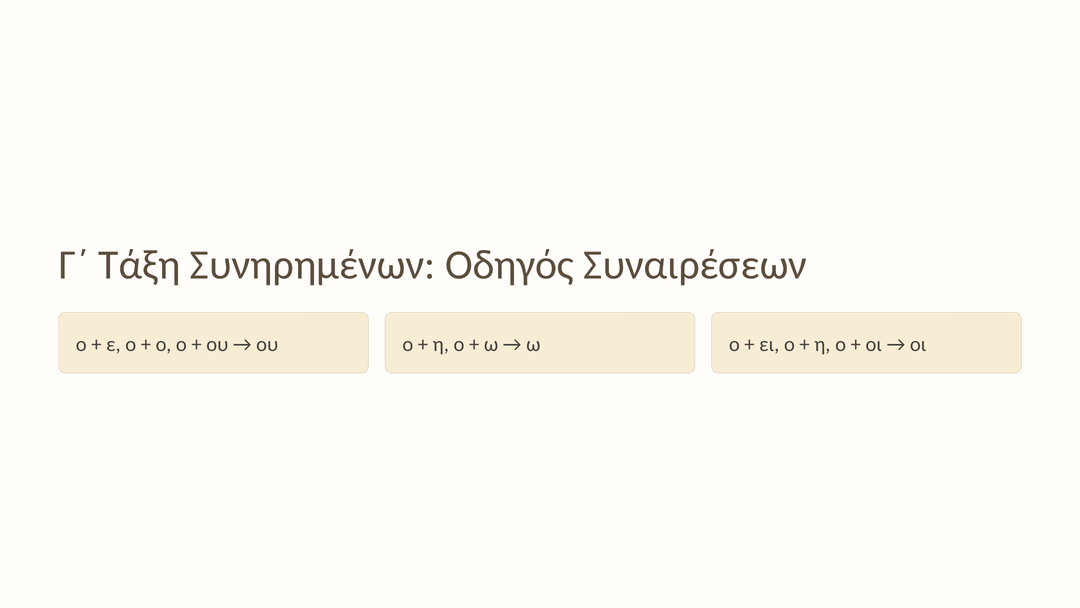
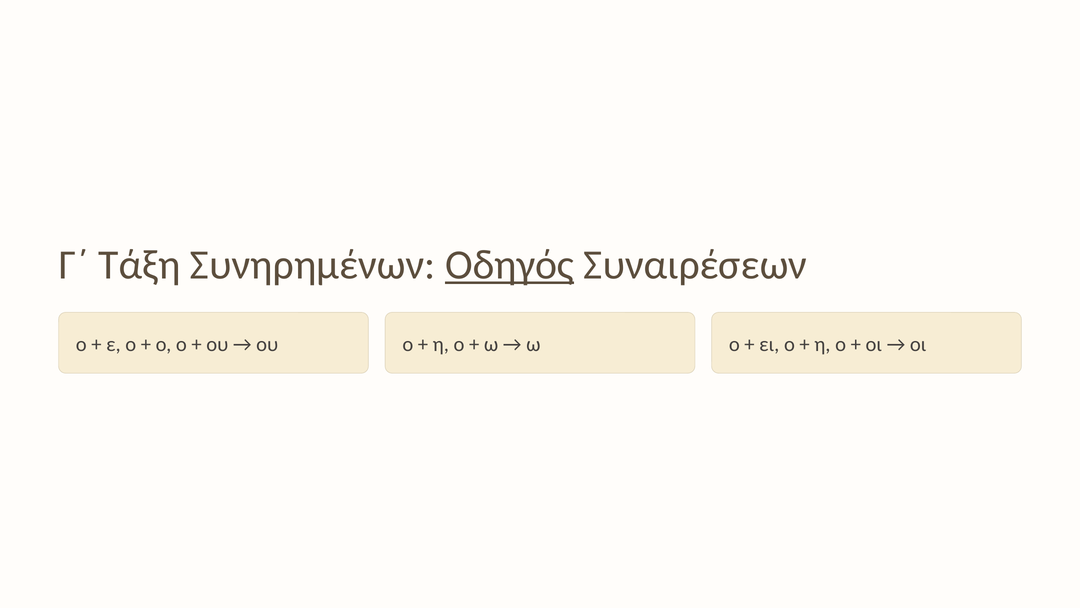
Οδηγός underline: none -> present
